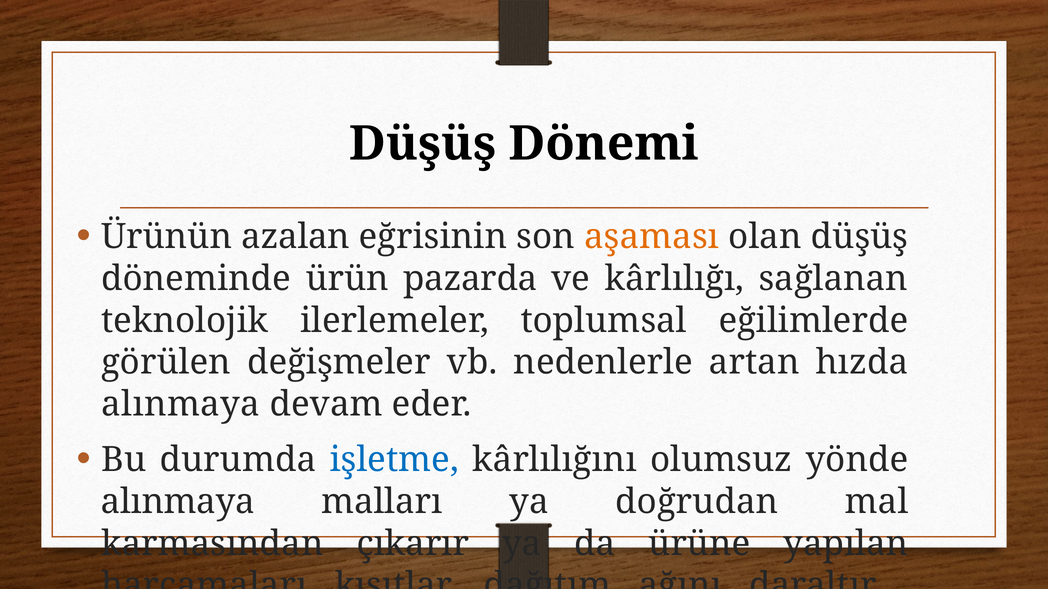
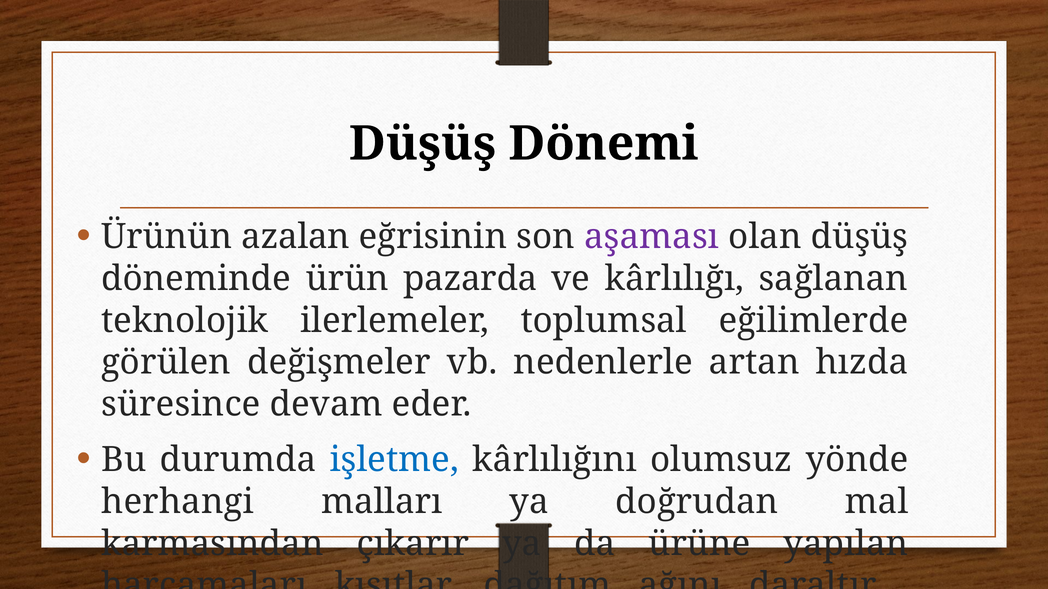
aşaması colour: orange -> purple
alınmaya at (181, 405): alınmaya -> süresince
alınmaya at (178, 502): alınmaya -> herhangi
